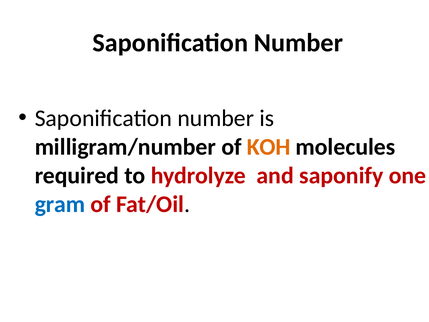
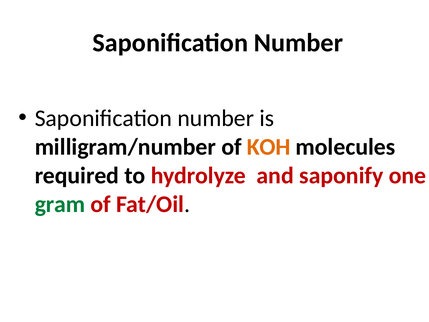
gram colour: blue -> green
